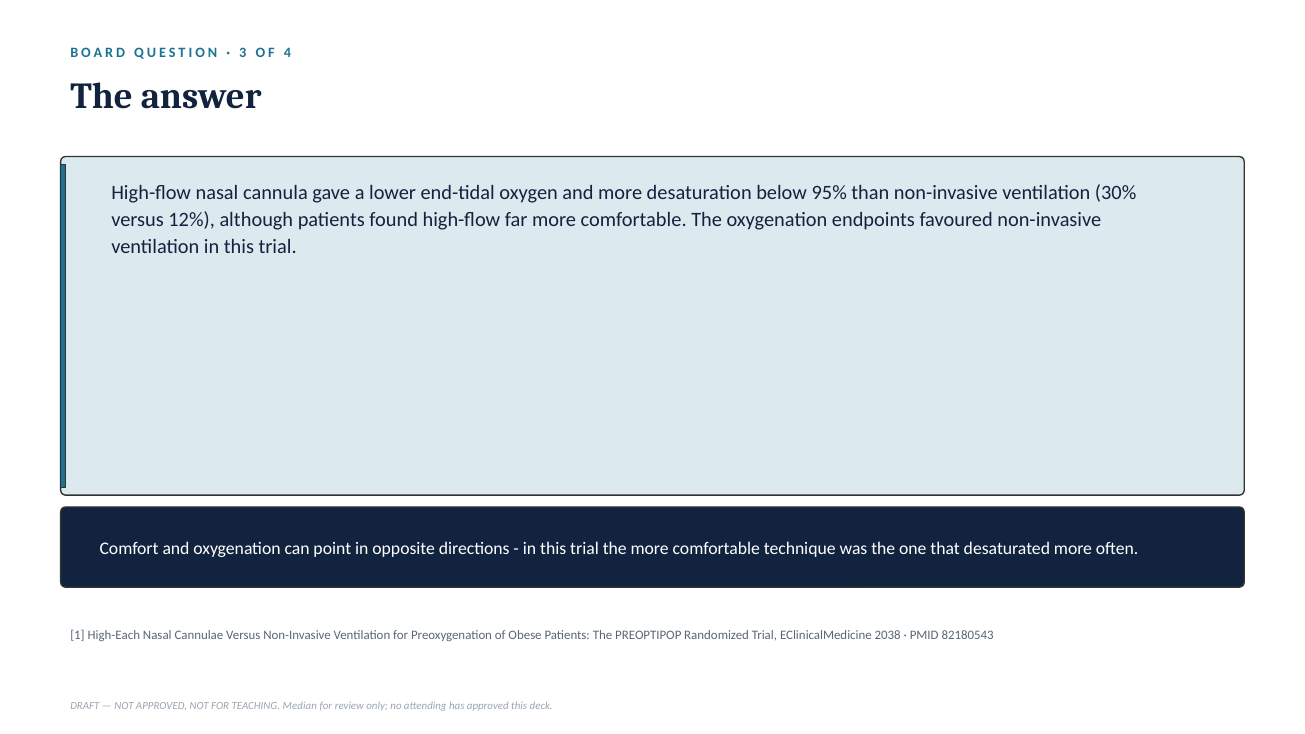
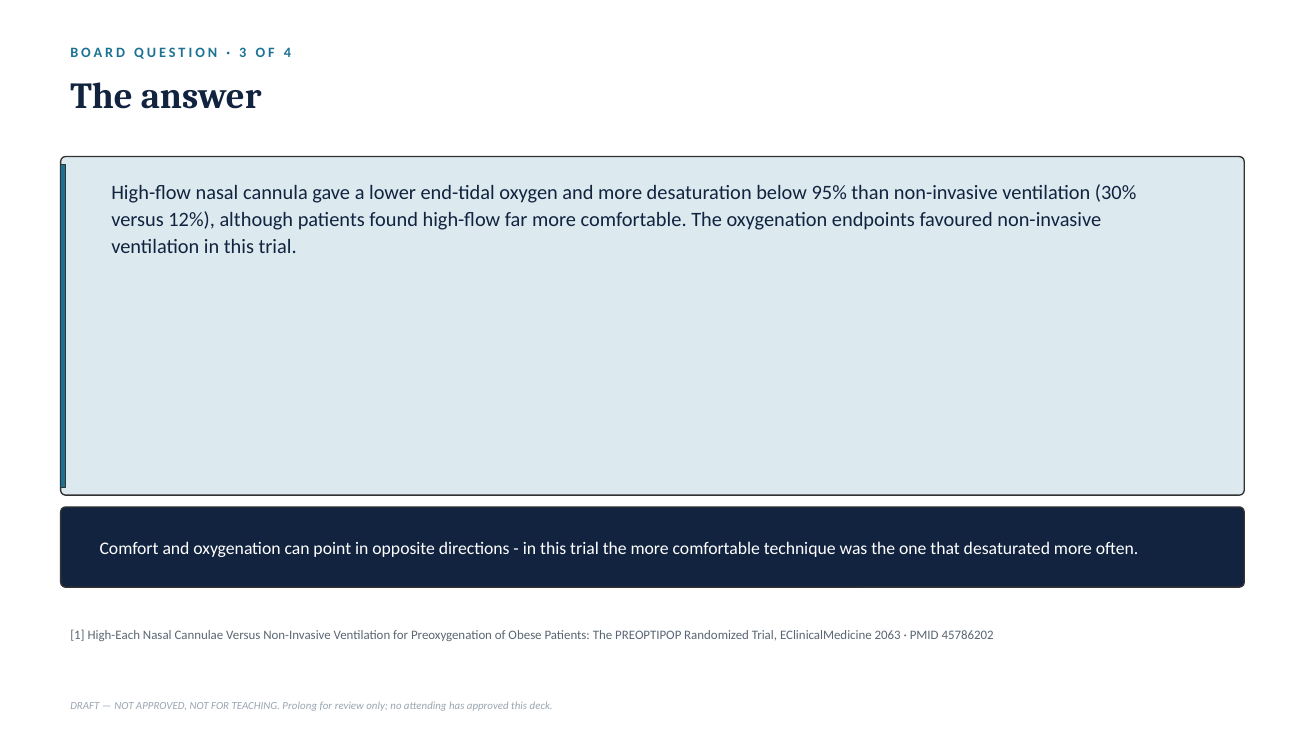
2038: 2038 -> 2063
82180543: 82180543 -> 45786202
Median: Median -> Prolong
